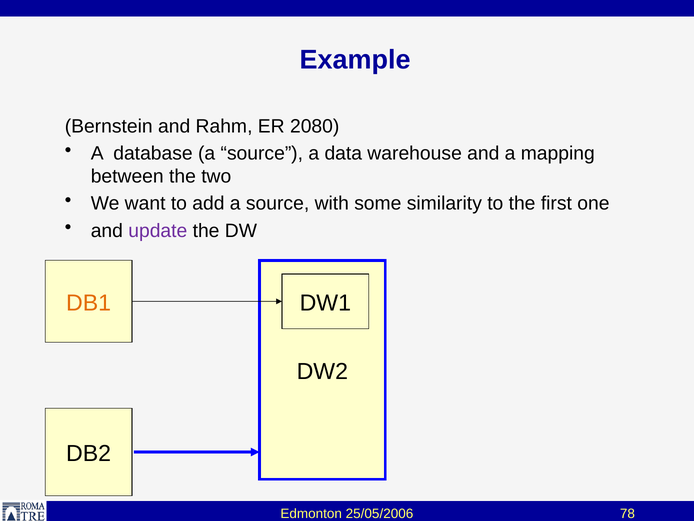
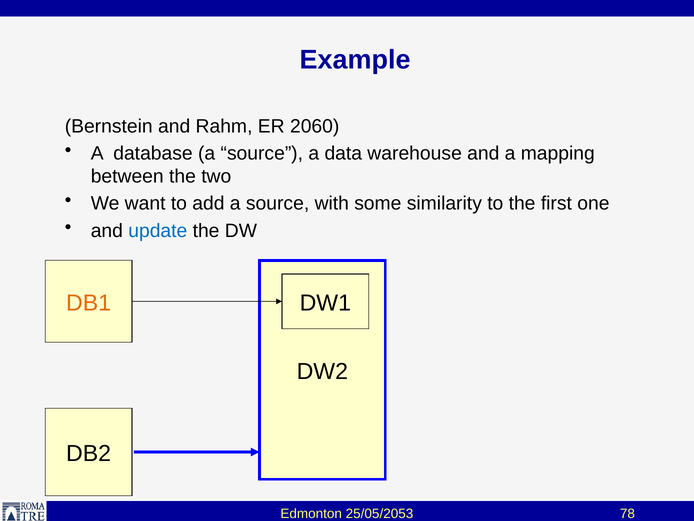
2080: 2080 -> 2060
update colour: purple -> blue
25/05/2006: 25/05/2006 -> 25/05/2053
